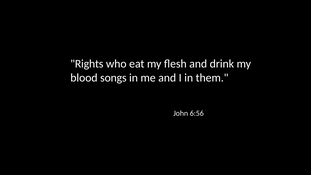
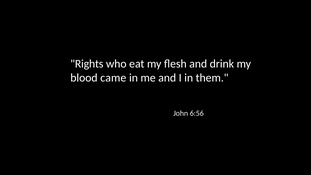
songs: songs -> came
